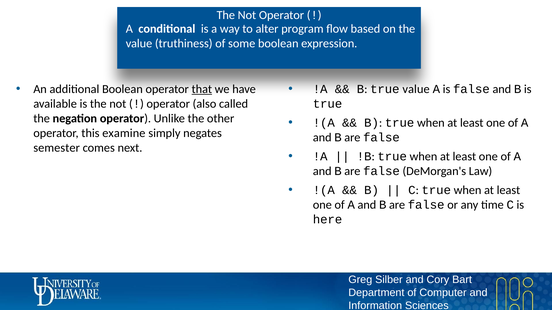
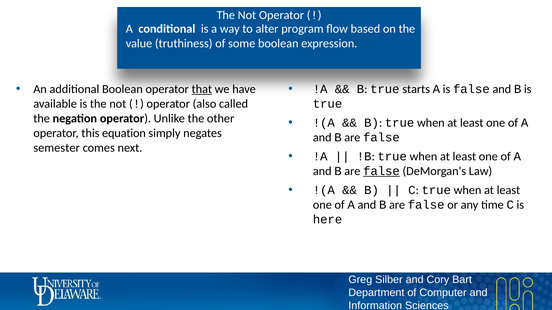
true value: value -> starts
examine: examine -> equation
false at (381, 171) underline: none -> present
